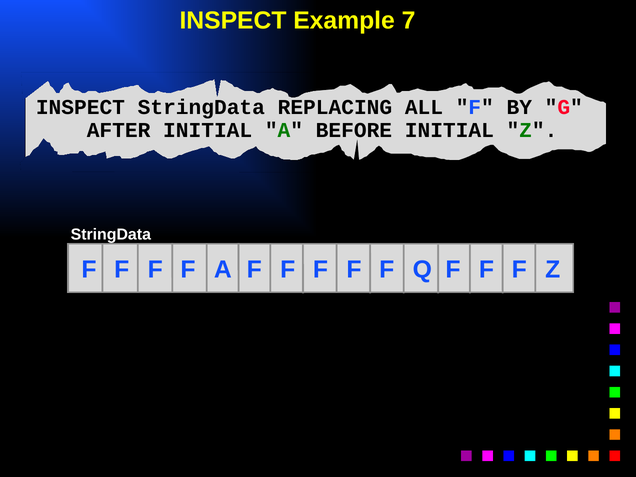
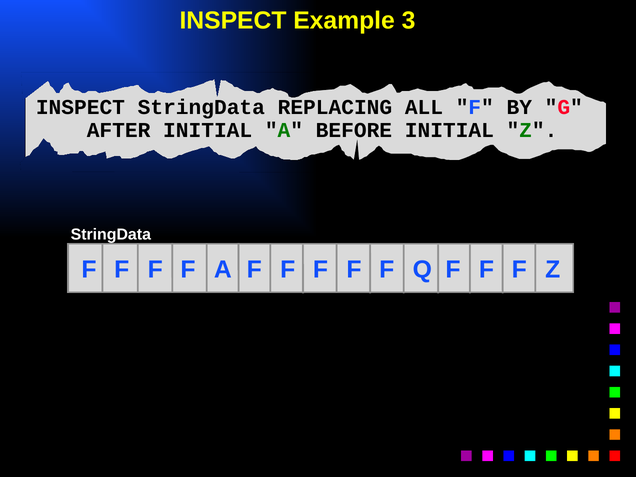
7: 7 -> 3
